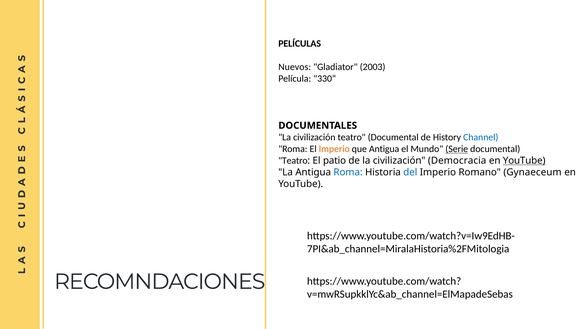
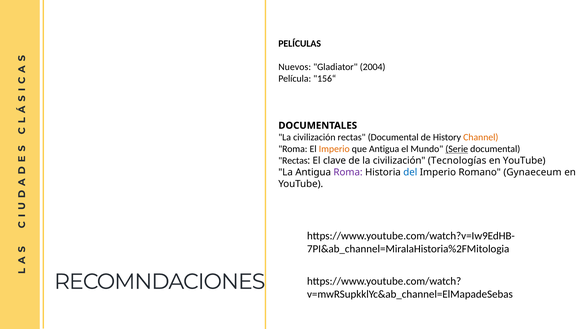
2003: 2003 -> 2004
330“: 330“ -> 156“
civilización teatro: teatro -> rectas
Channel colour: blue -> orange
Teatro at (293, 161): Teatro -> Rectas
patio: patio -> clave
Democracia: Democracia -> Tecnologías
YouTube at (524, 161) underline: present -> none
Roma at (348, 172) colour: blue -> purple
